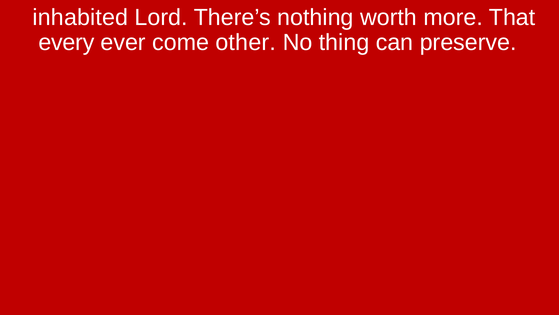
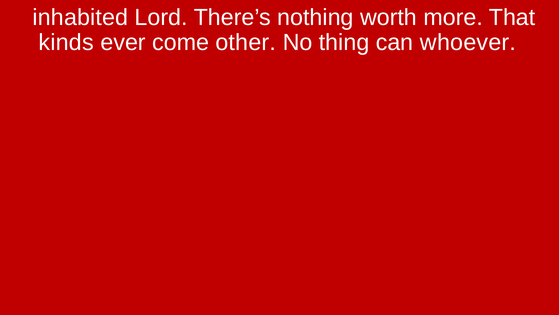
every: every -> kinds
preserve: preserve -> whoever
